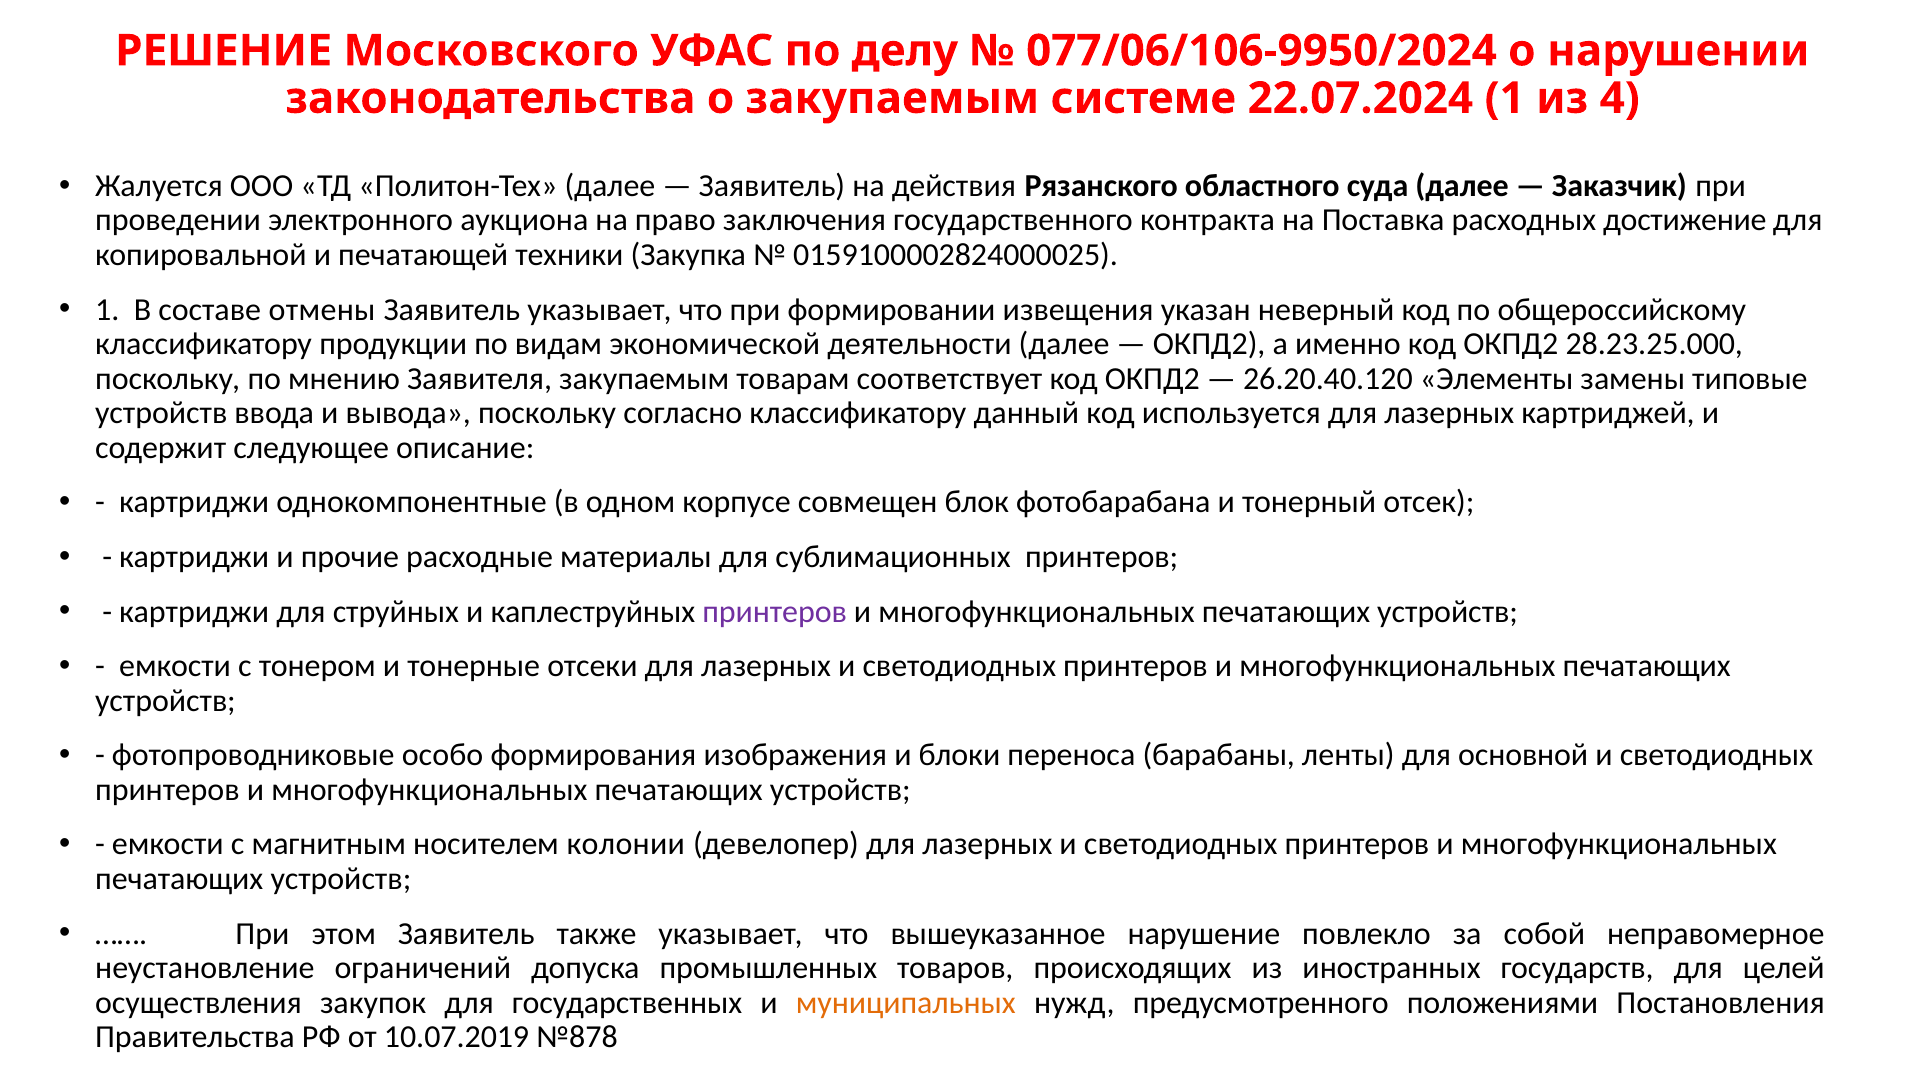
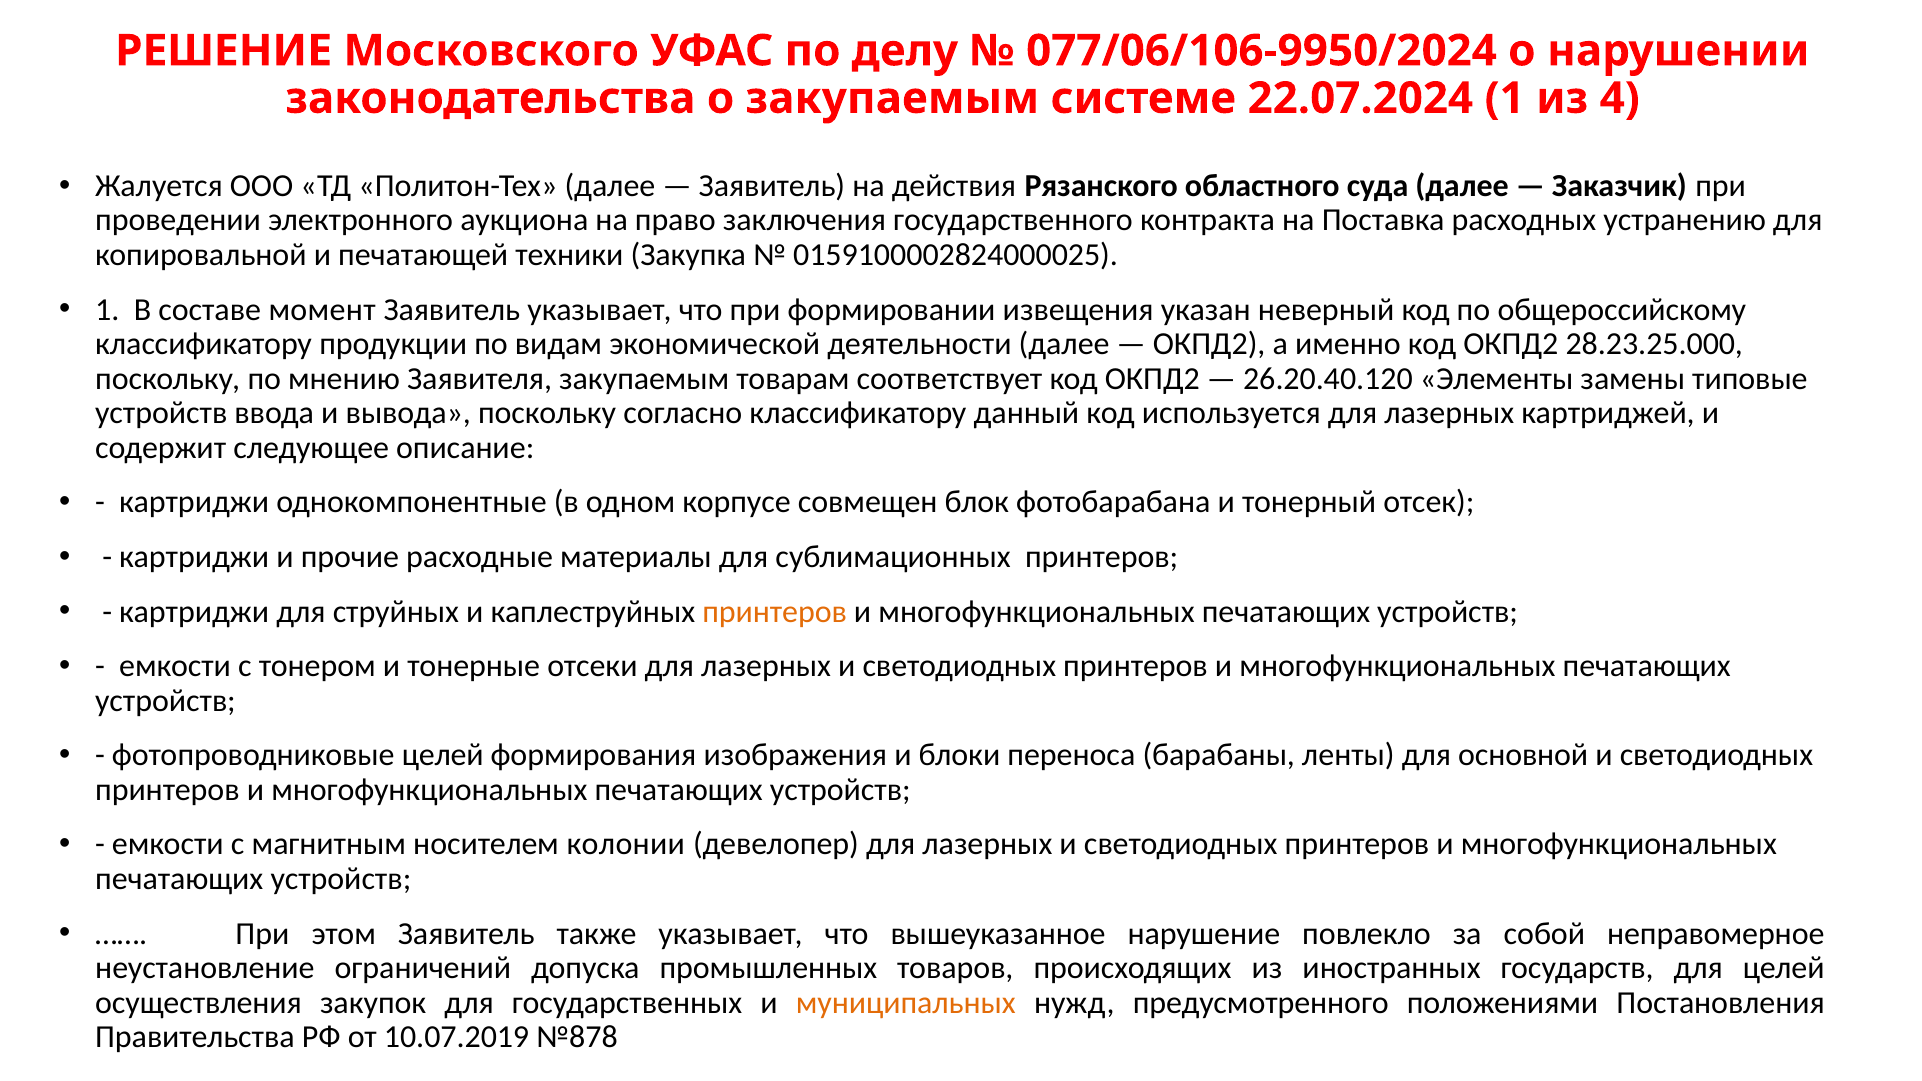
достижение: достижение -> устранению
отмены: отмены -> момент
принтеров at (775, 612) colour: purple -> orange
фотопроводниковые особо: особо -> целей
